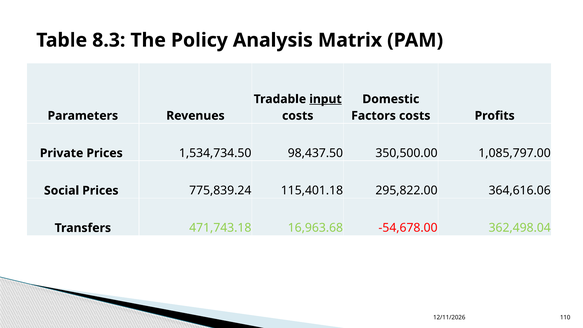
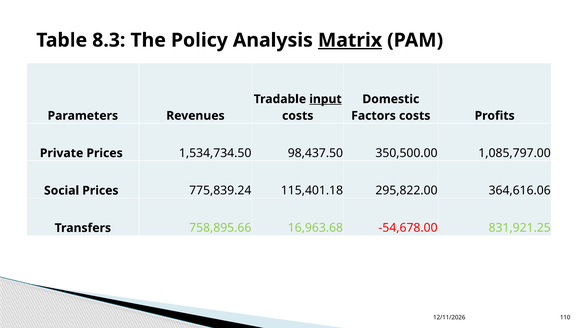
Matrix underline: none -> present
471,743.18: 471,743.18 -> 758,895.66
362,498.04: 362,498.04 -> 831,921.25
